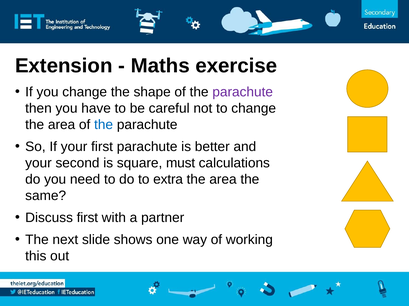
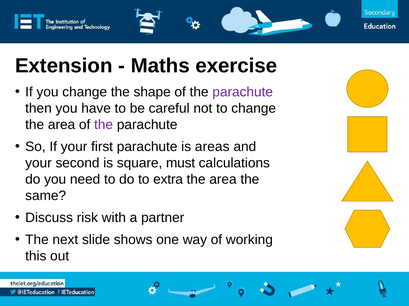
the at (104, 125) colour: blue -> purple
better: better -> areas
Discuss first: first -> risk
